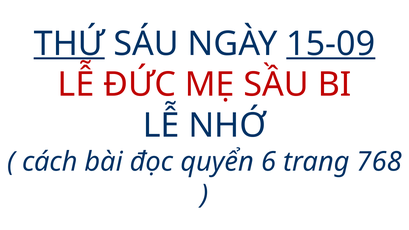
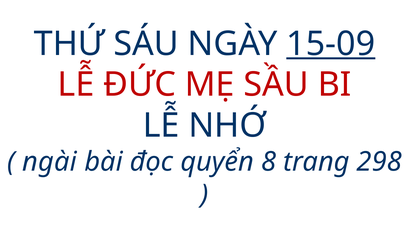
THỨ underline: present -> none
cách: cách -> ngài
6: 6 -> 8
768: 768 -> 298
